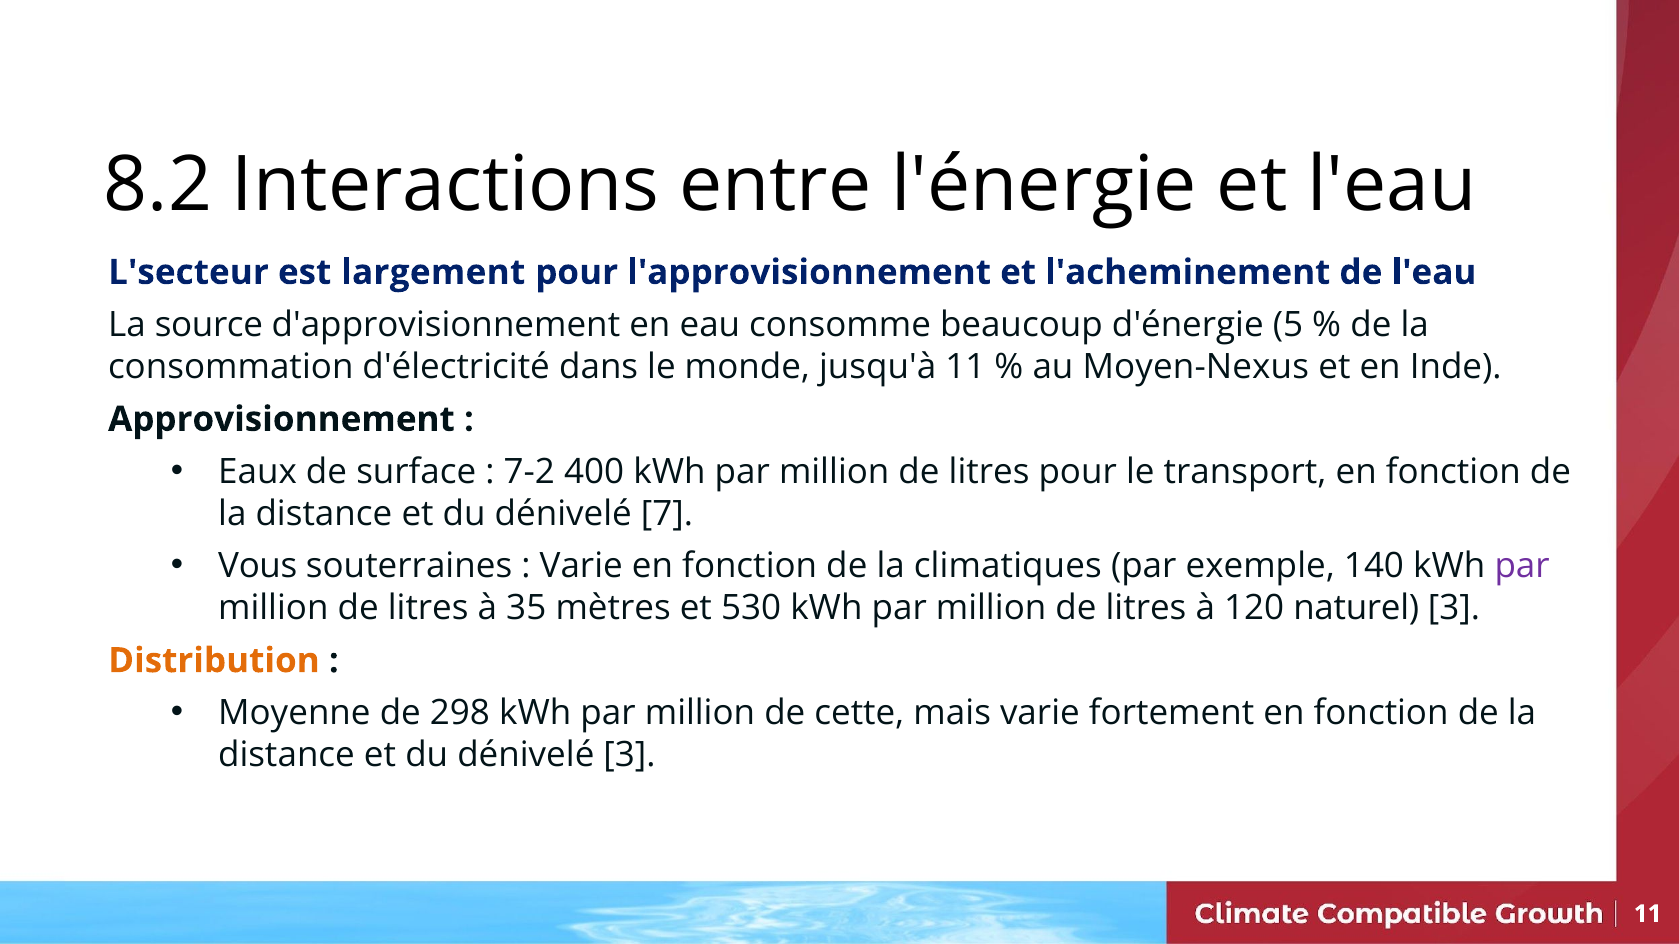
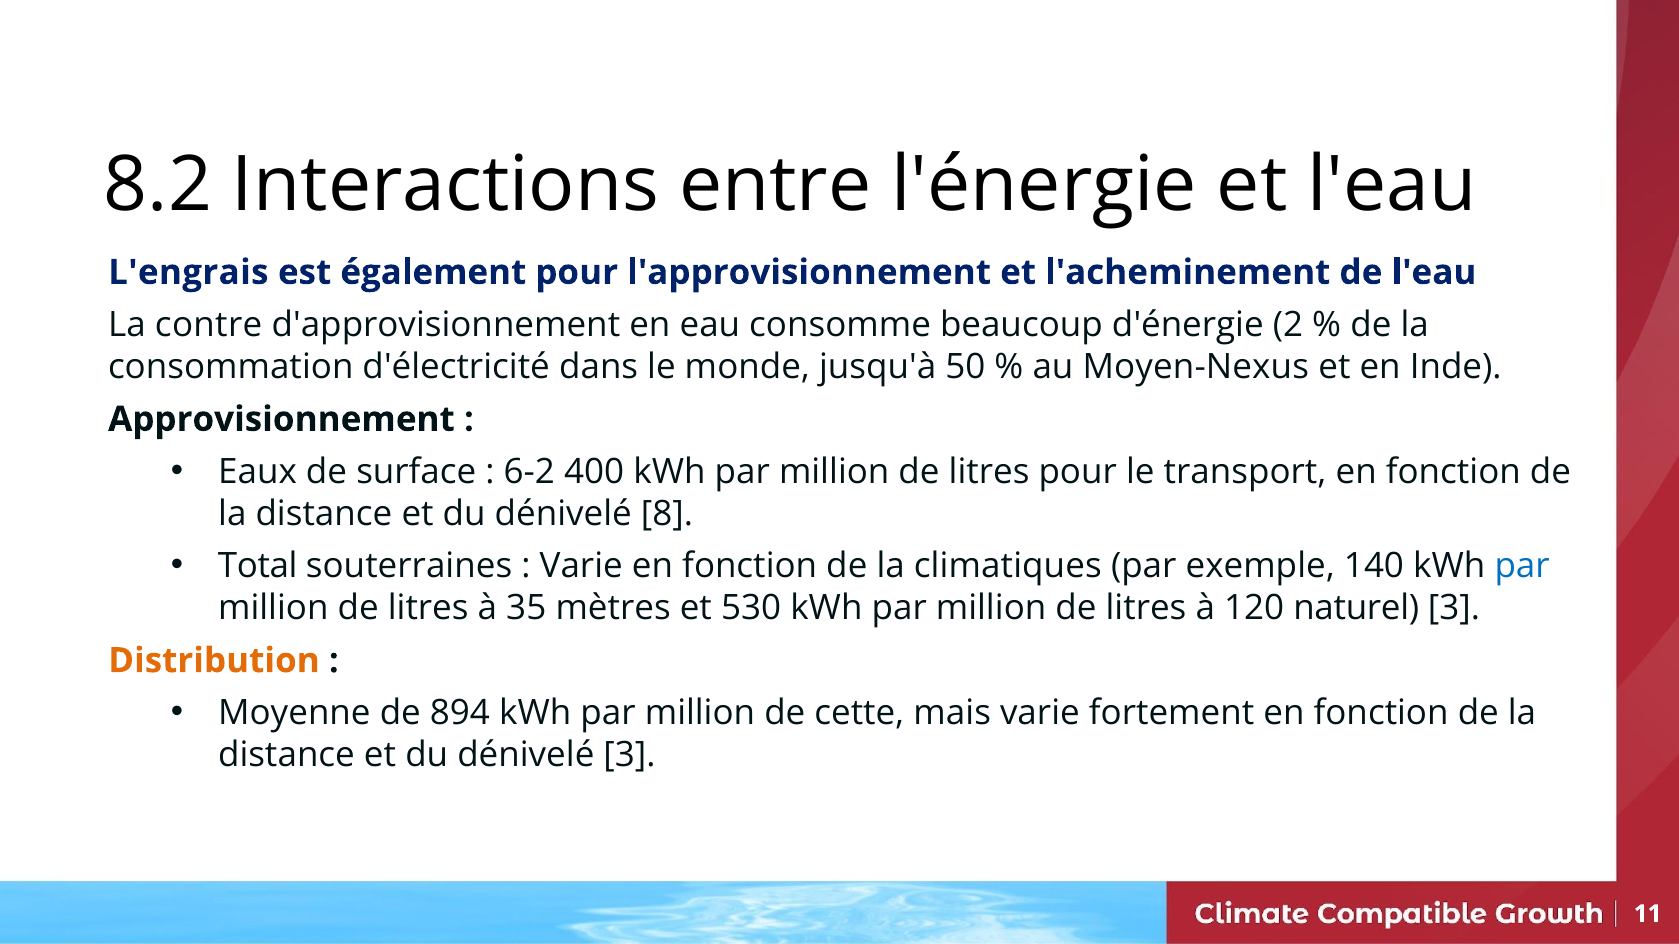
L'secteur: L'secteur -> L'engrais
largement: largement -> également
source: source -> contre
5: 5 -> 2
jusqu'à 11: 11 -> 50
7-2: 7-2 -> 6-2
7: 7 -> 8
Vous: Vous -> Total
par at (1522, 566) colour: purple -> blue
298: 298 -> 894
